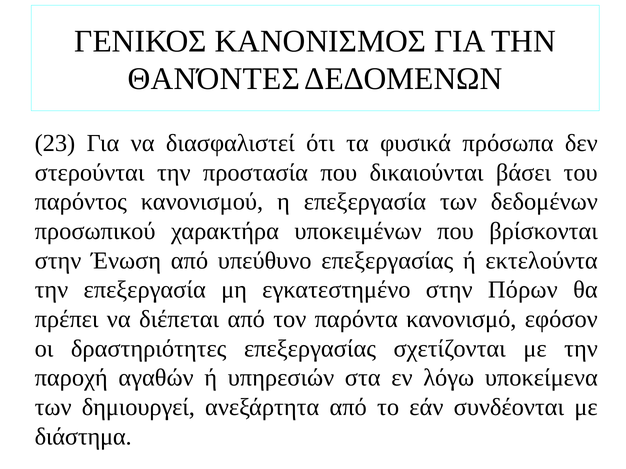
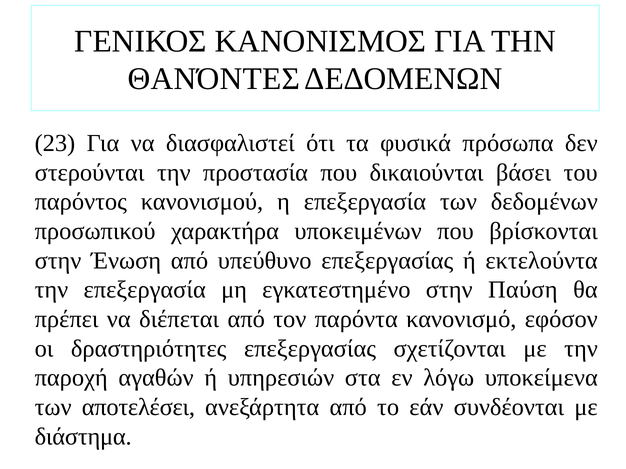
Πόρων: Πόρων -> Παύση
δημιουργεί: δημιουργεί -> αποτελέσει
